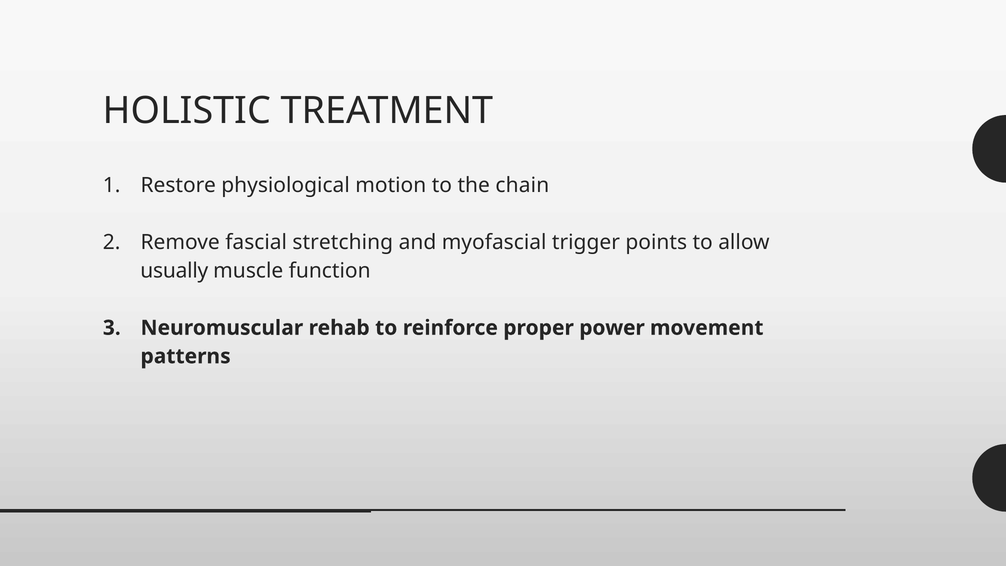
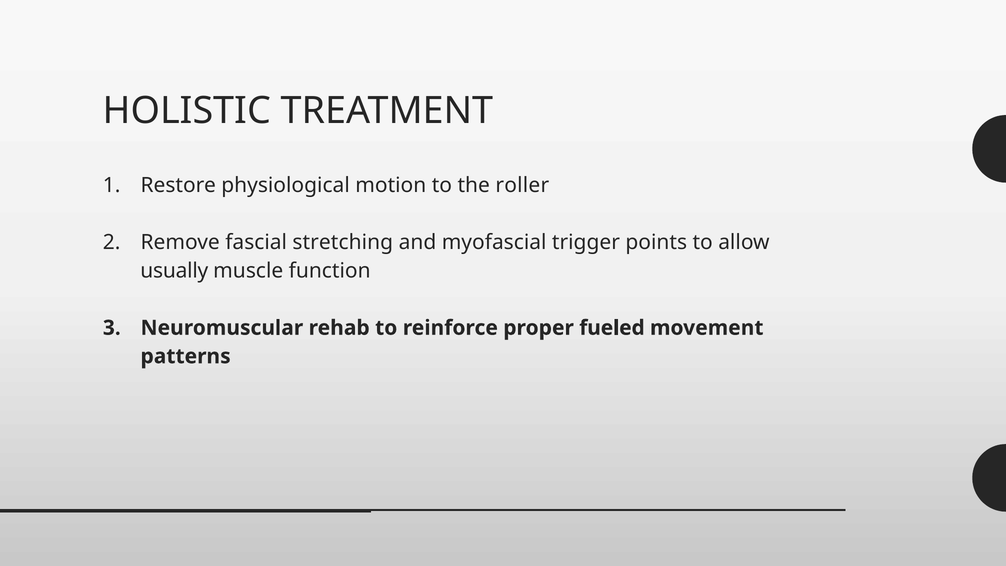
chain: chain -> roller
power: power -> fueled
